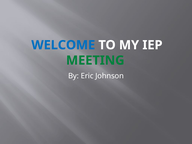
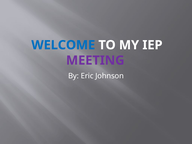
MEETING colour: green -> purple
